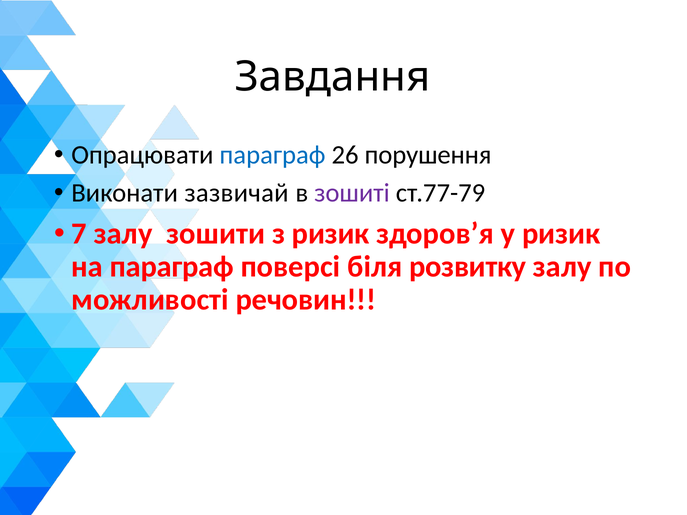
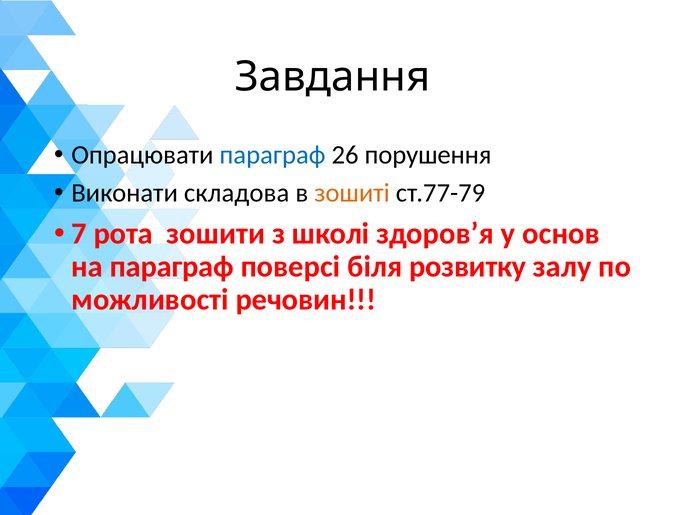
зазвичай: зазвичай -> складова
зошиті colour: purple -> orange
7 залу: залу -> рота
з ризик: ризик -> школі
у ризик: ризик -> основ
